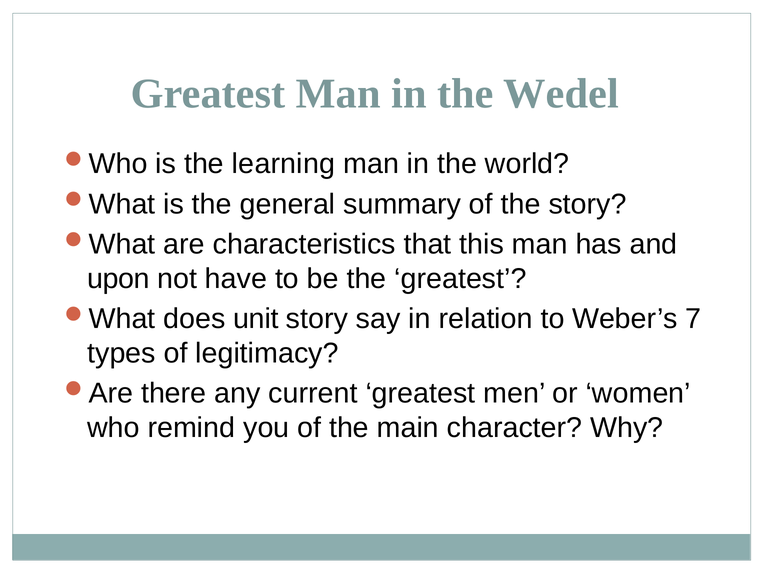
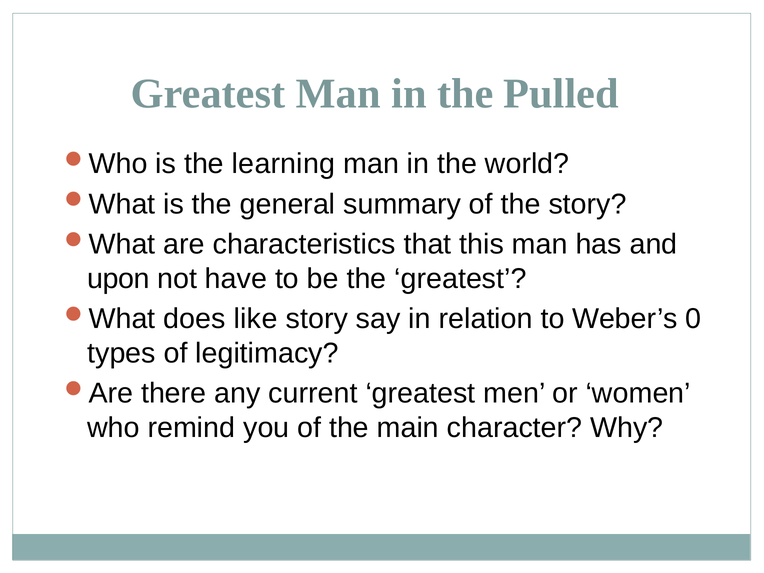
Wedel: Wedel -> Pulled
unit: unit -> like
7: 7 -> 0
